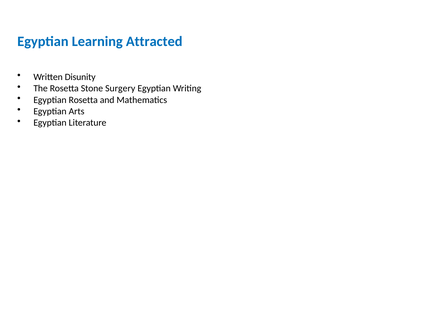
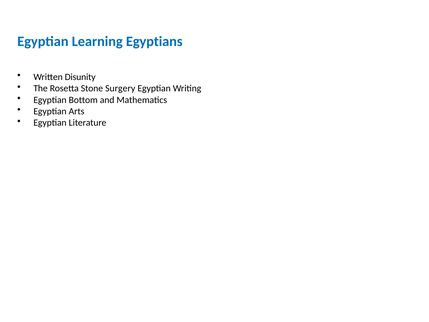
Attracted: Attracted -> Egyptians
Egyptian Rosetta: Rosetta -> Bottom
